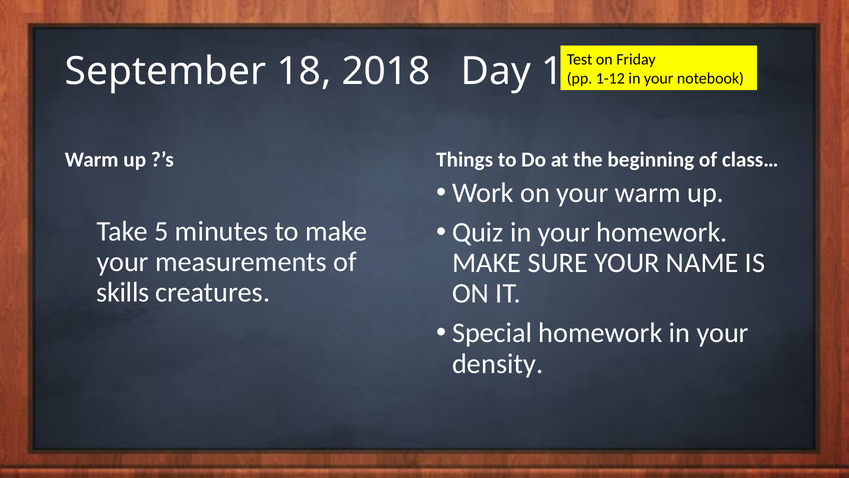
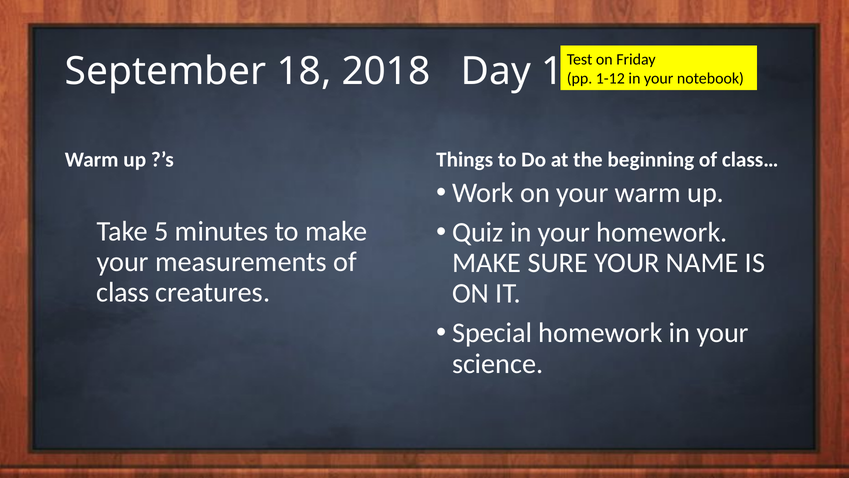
skills: skills -> class
density: density -> science
